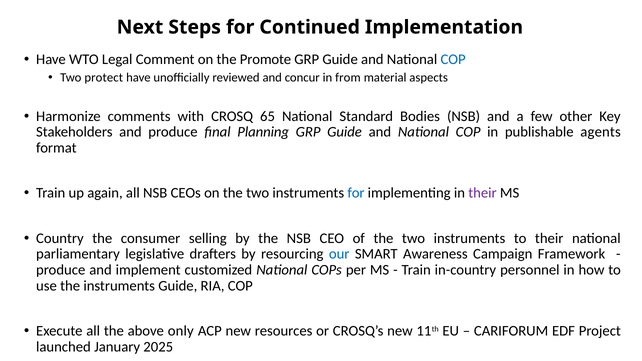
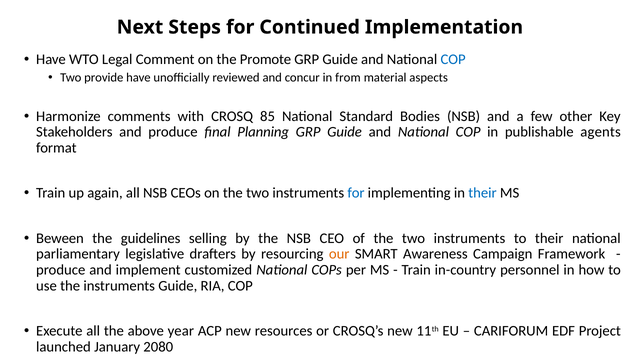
protect: protect -> provide
65: 65 -> 85
their at (483, 193) colour: purple -> blue
Country: Country -> Beween
consumer: consumer -> guidelines
our colour: blue -> orange
only: only -> year
2025: 2025 -> 2080
